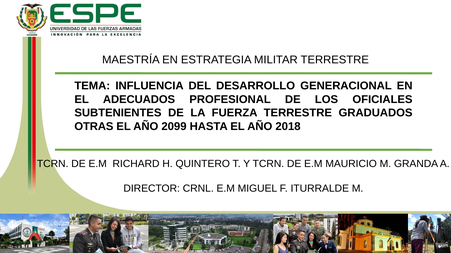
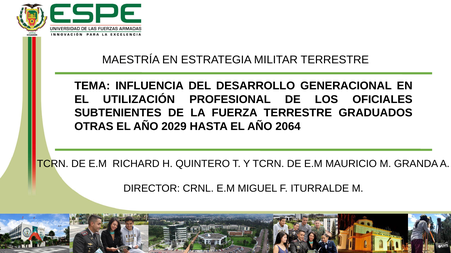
ADECUADOS: ADECUADOS -> UTILIZACIÓN
2099: 2099 -> 2029
2018: 2018 -> 2064
